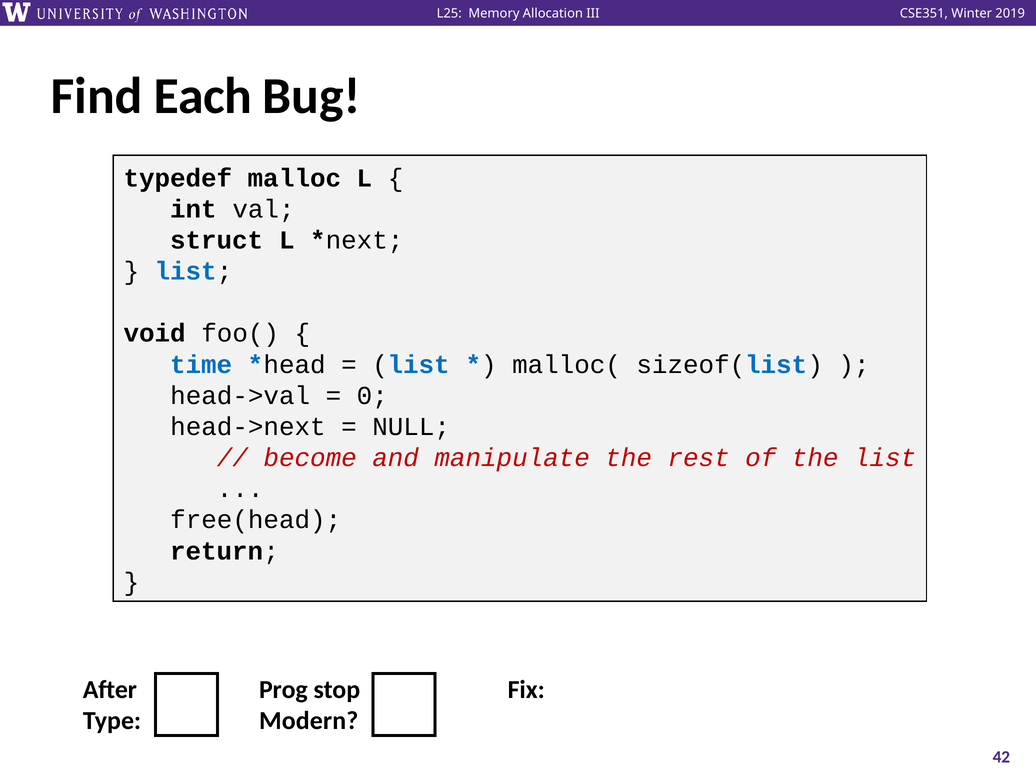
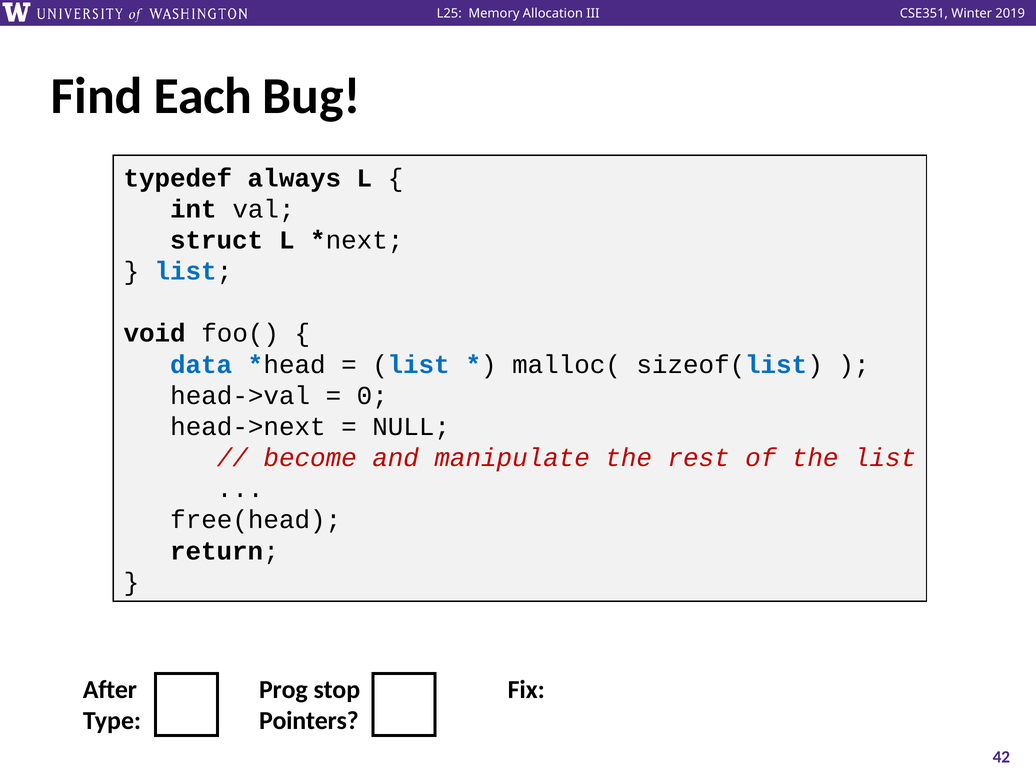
malloc: malloc -> always
time: time -> data
Modern: Modern -> Pointers
